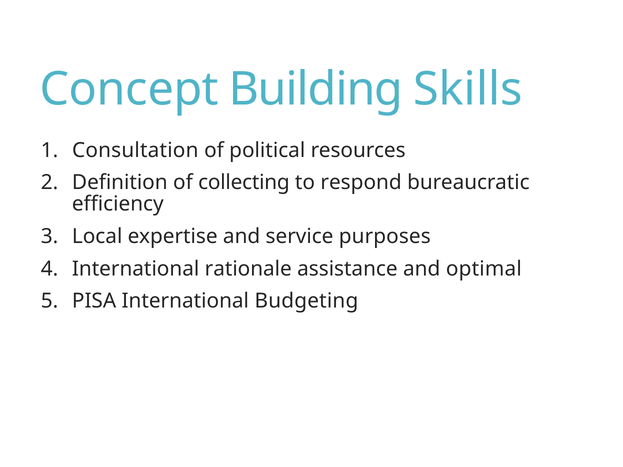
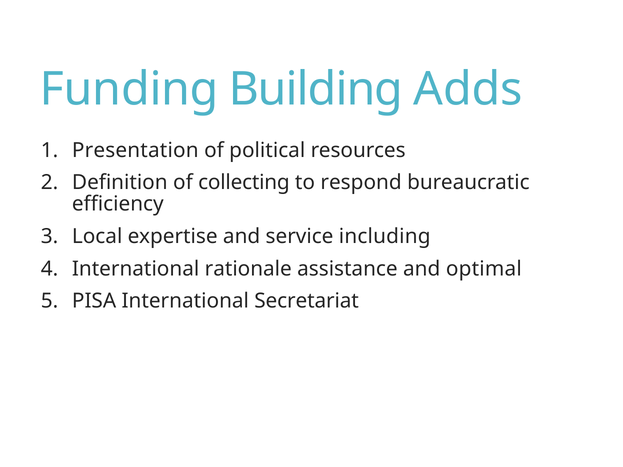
Concept: Concept -> Funding
Skills: Skills -> Adds
Consultation: Consultation -> Presentation
purposes: purposes -> including
Budgeting: Budgeting -> Secretariat
